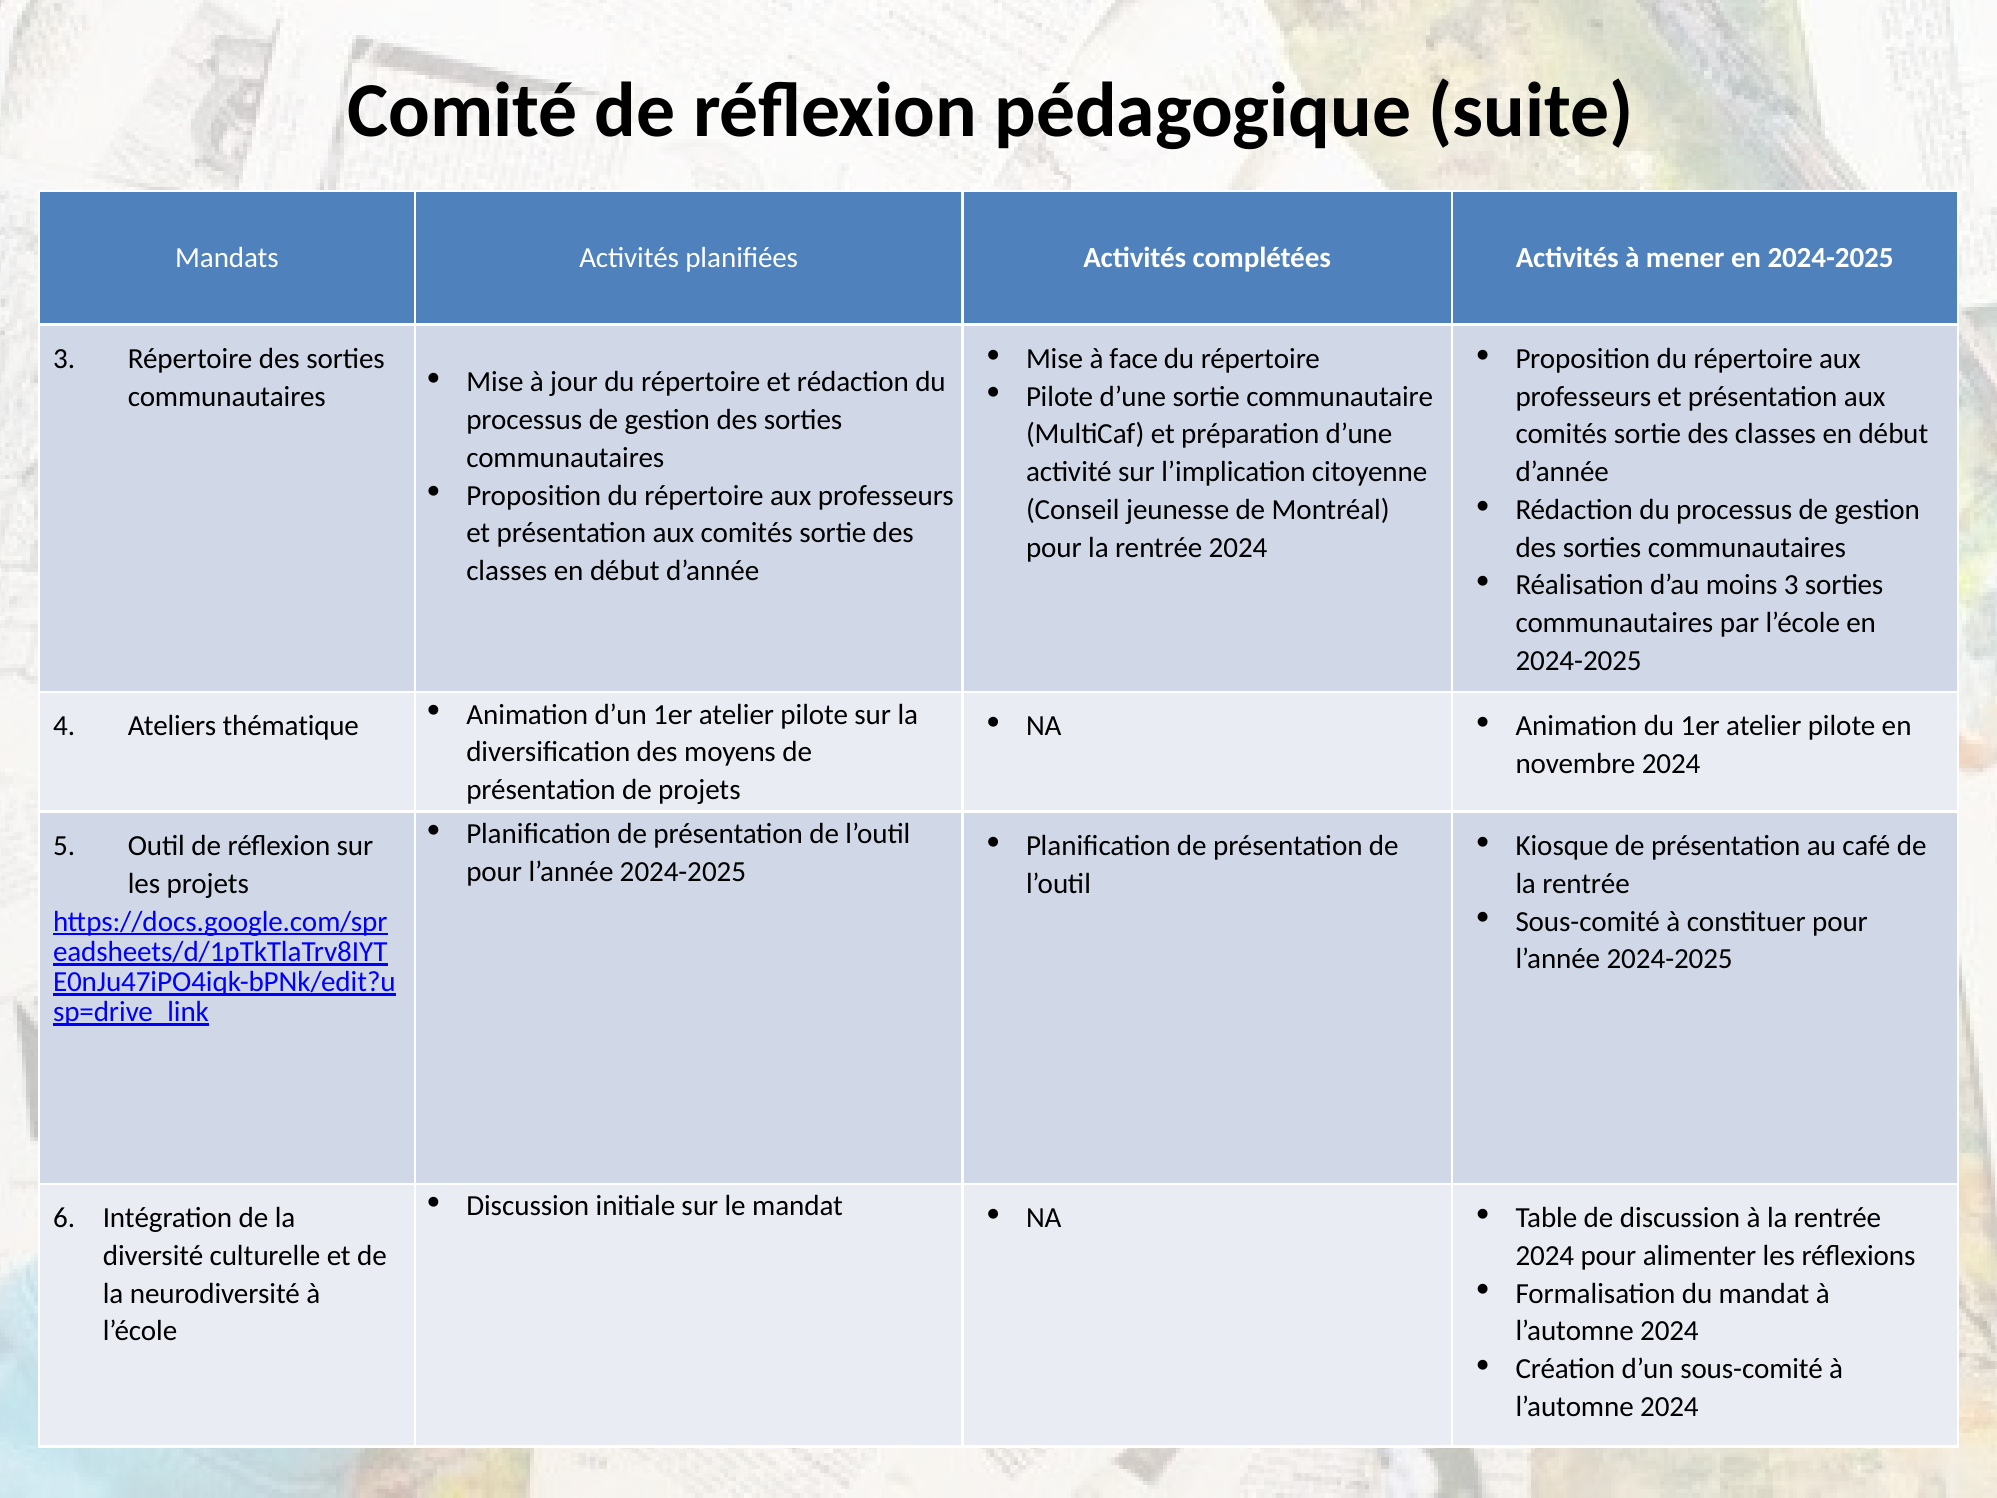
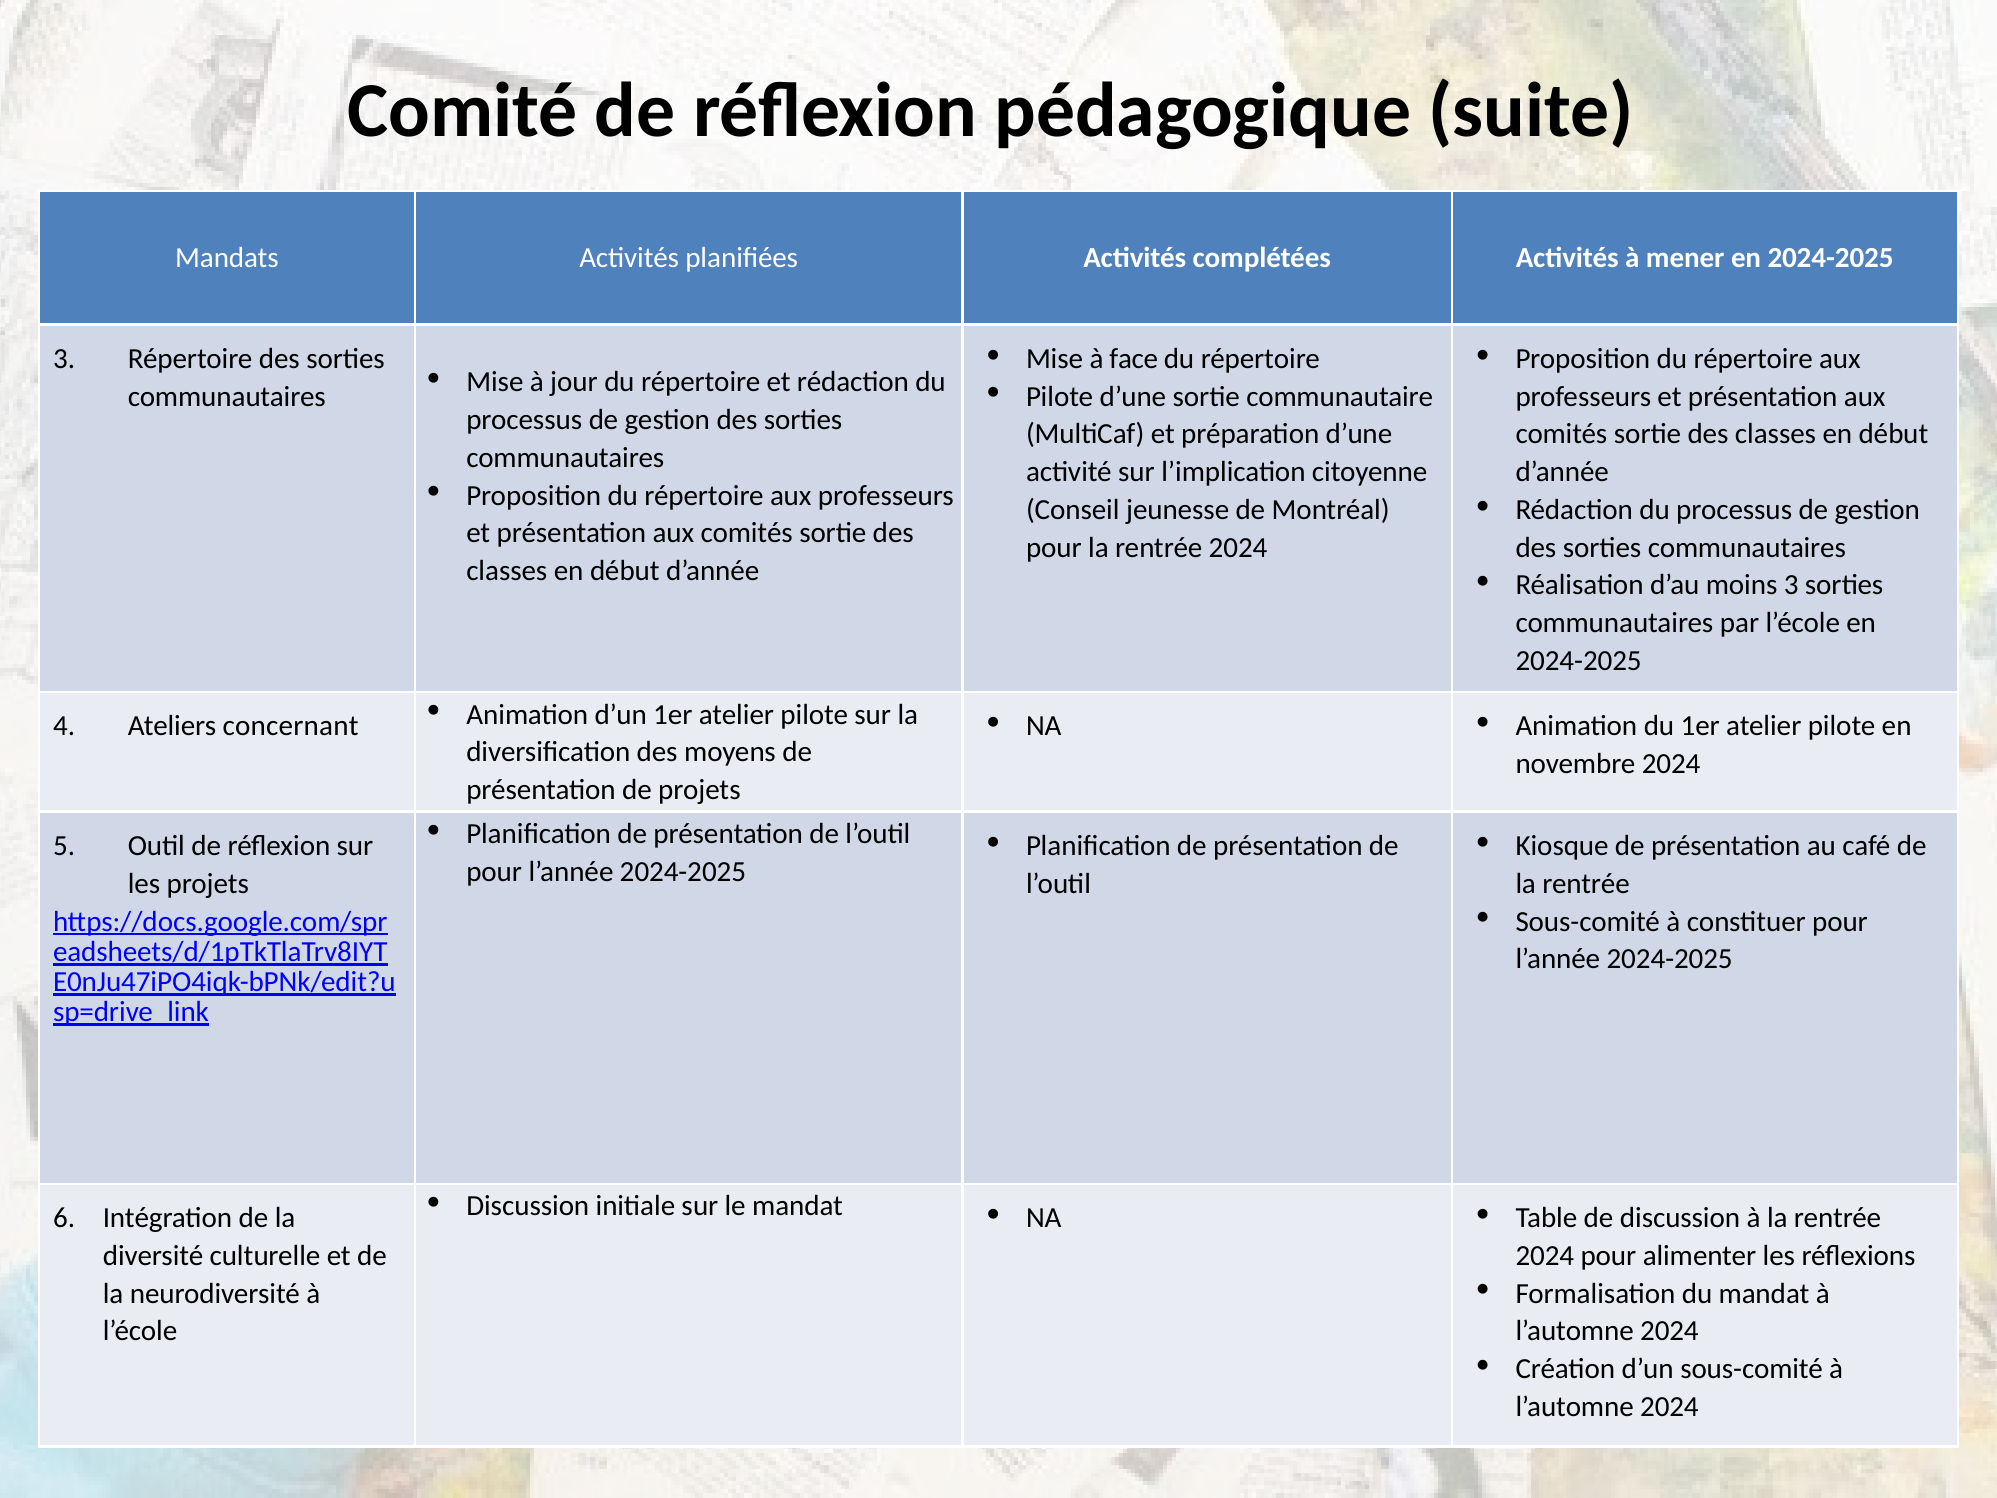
thématique: thématique -> concernant
